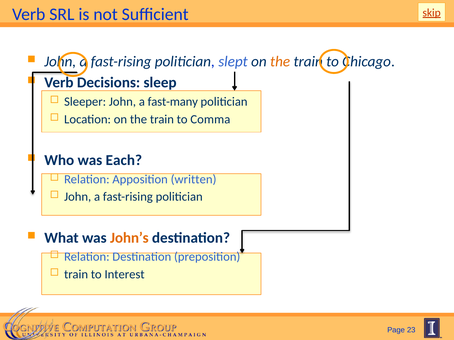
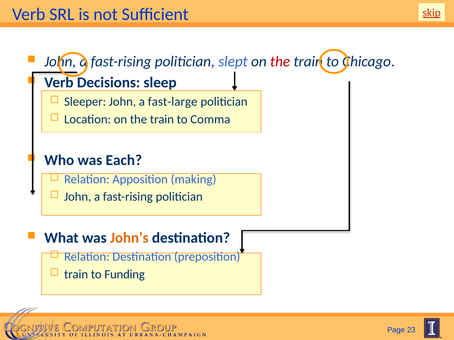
the at (280, 62) colour: orange -> red
fast-many: fast-many -> fast-large
written: written -> making
Interest: Interest -> Funding
